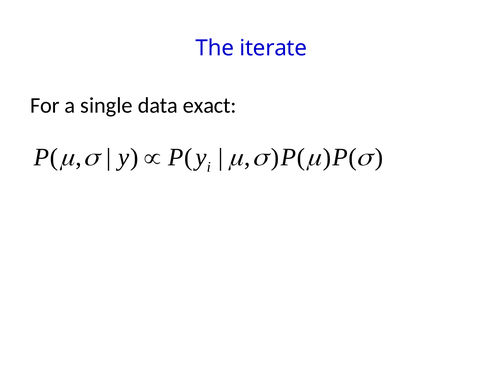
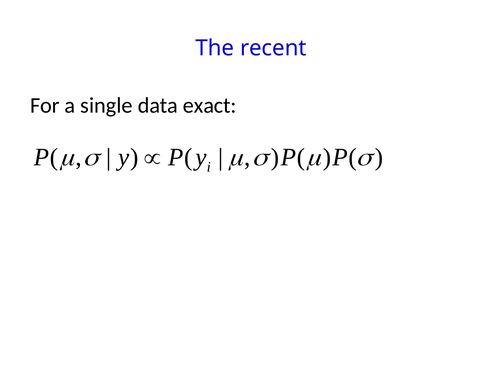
iterate: iterate -> recent
